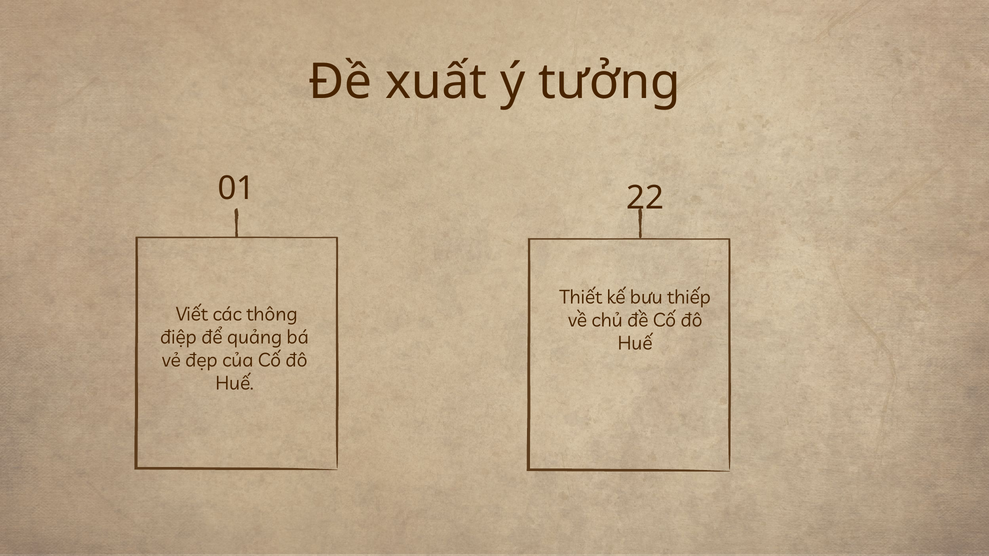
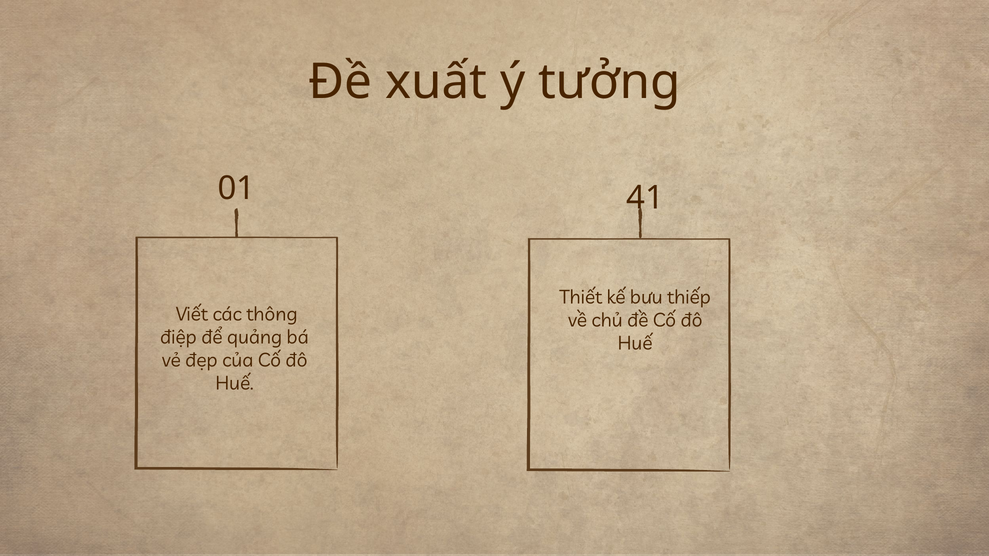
22: 22 -> 41
